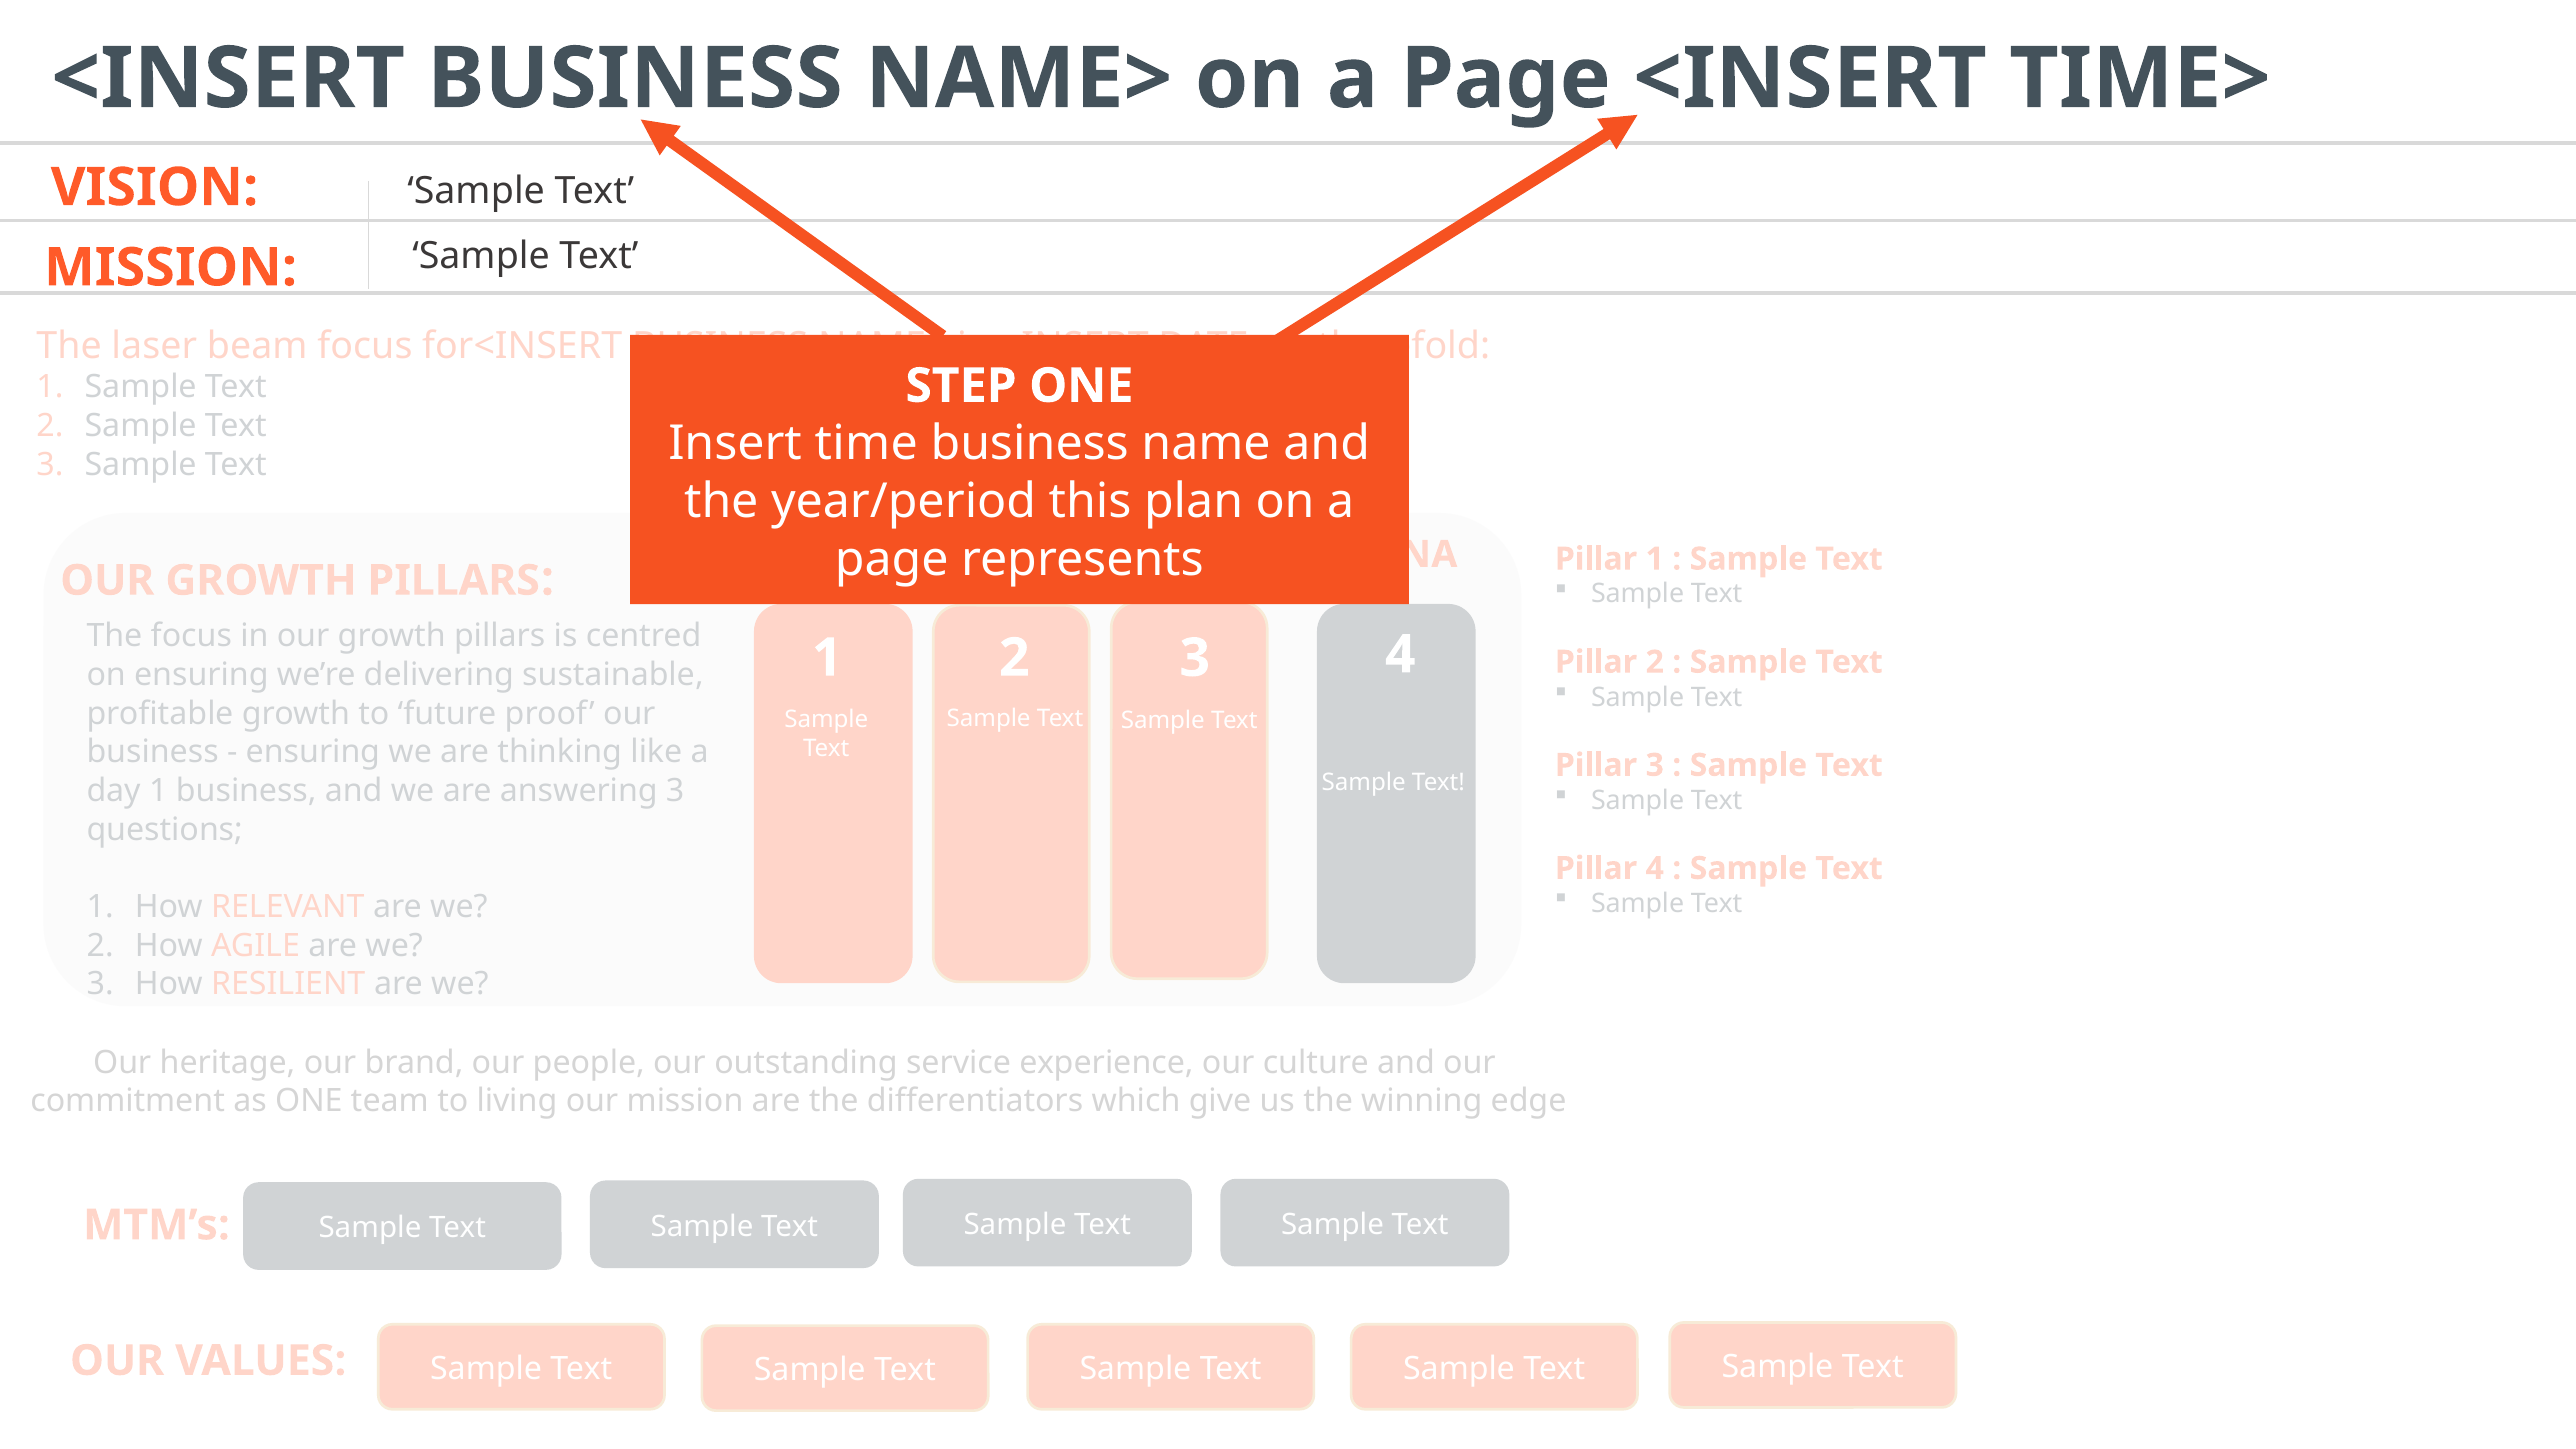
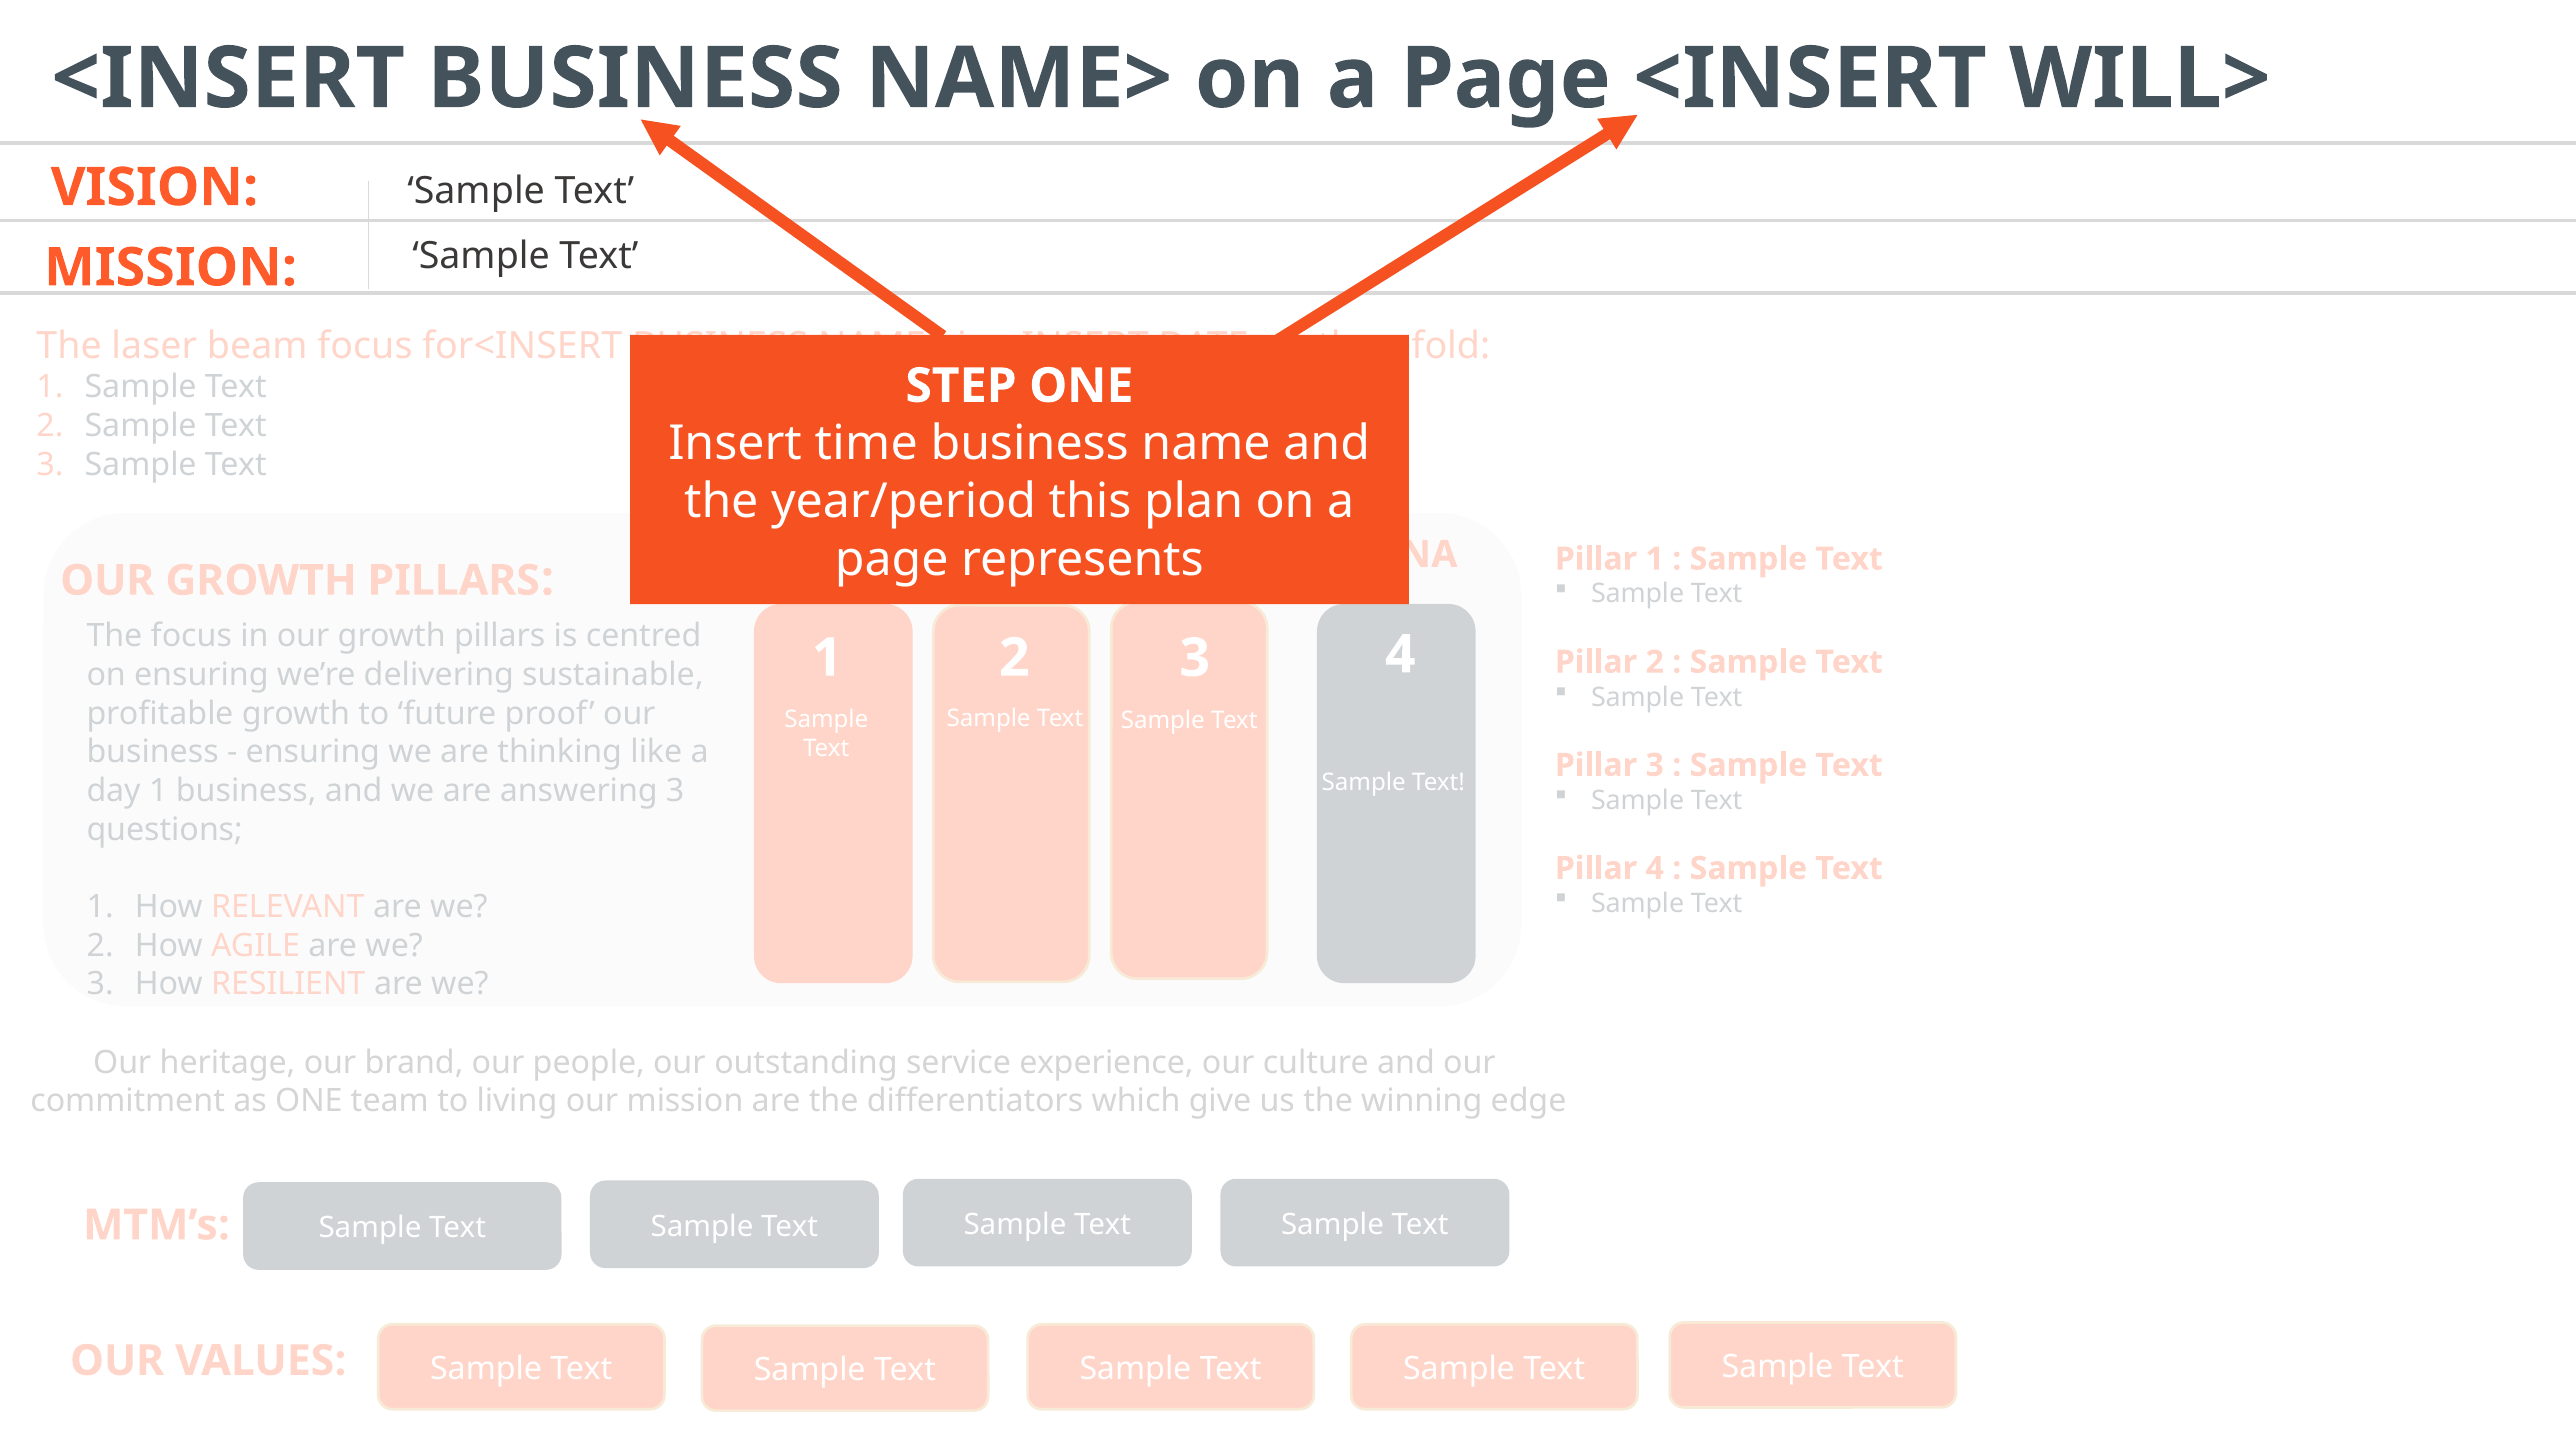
TIME>: TIME> -> WILL>
